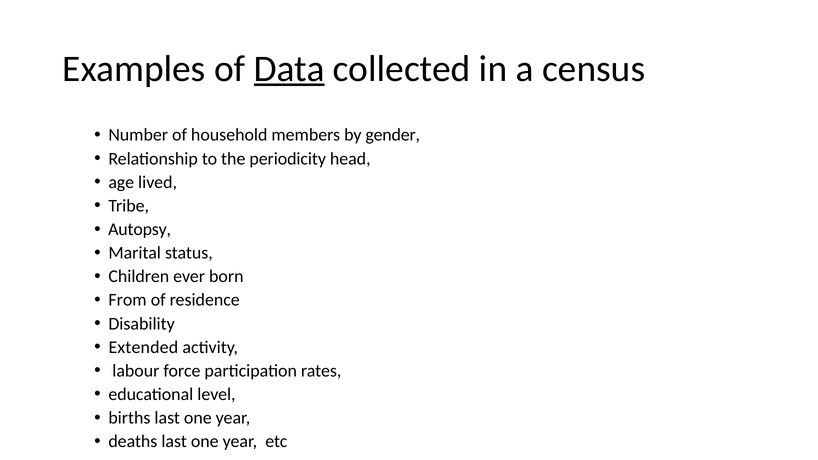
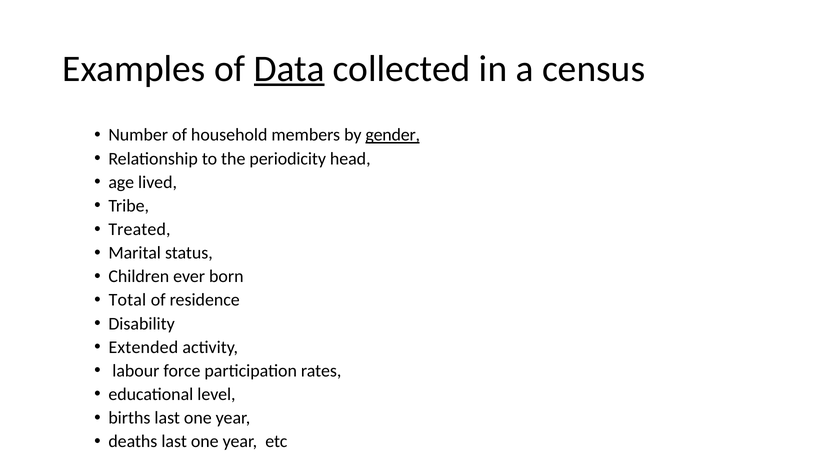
gender underline: none -> present
Autopsy: Autopsy -> Treated
From: From -> Total
